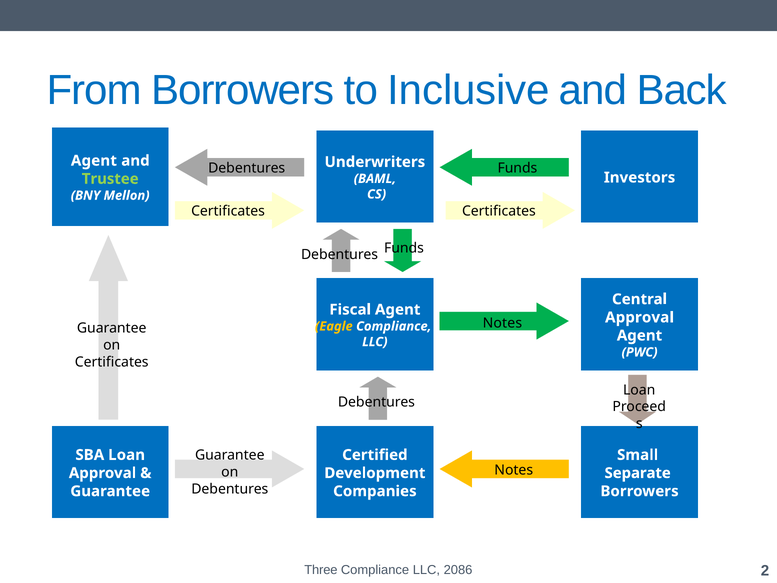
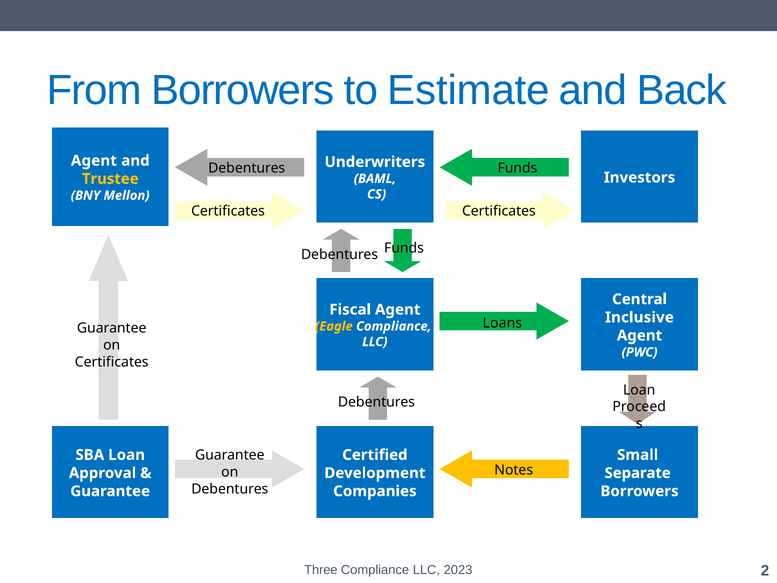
Inclusive: Inclusive -> Estimate
Trustee colour: light green -> yellow
Approval at (639, 317): Approval -> Inclusive
Notes at (502, 323): Notes -> Loans
2086: 2086 -> 2023
